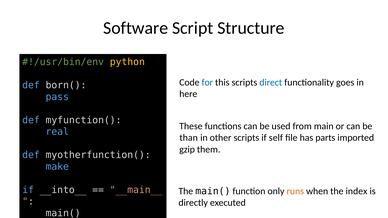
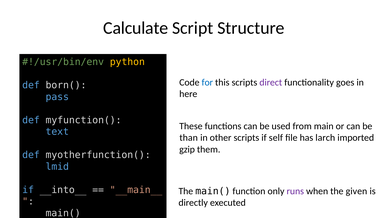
Software: Software -> Calculate
direct colour: blue -> purple
real: real -> text
parts: parts -> larch
make: make -> lmid
runs colour: orange -> purple
index: index -> given
